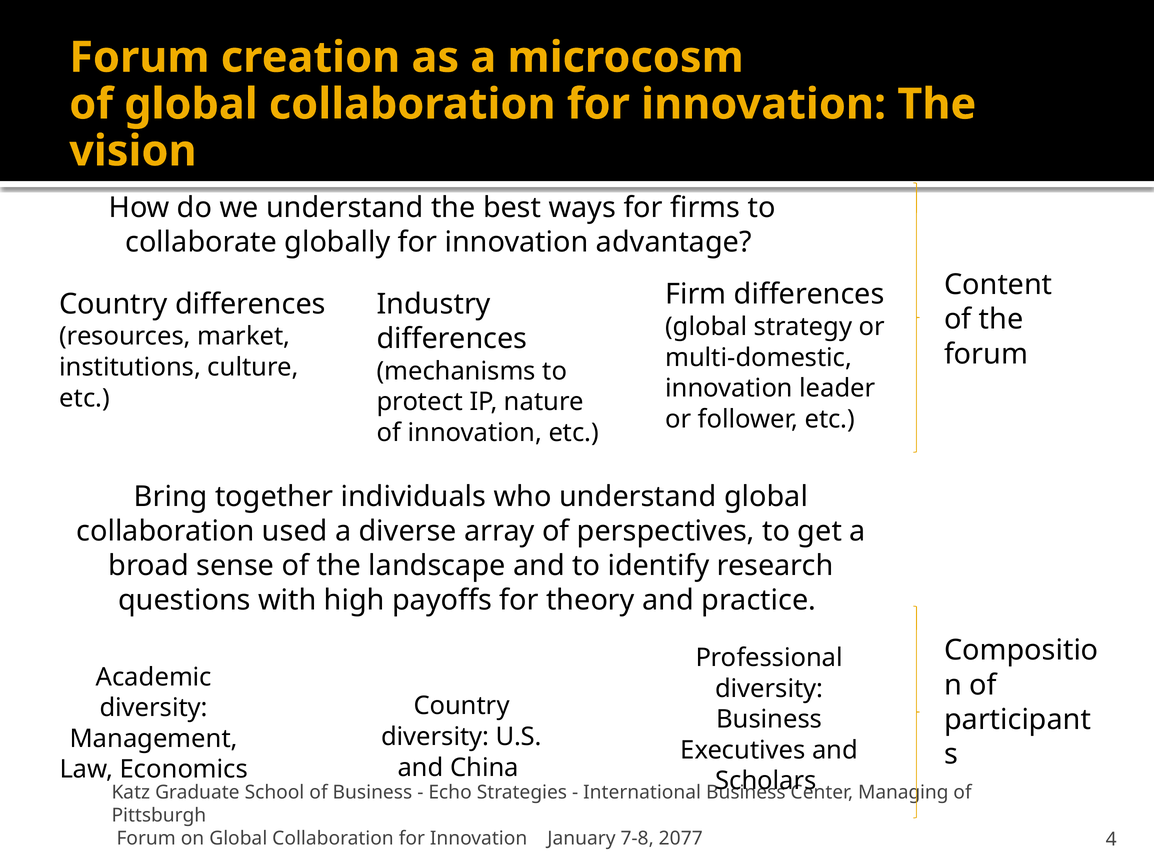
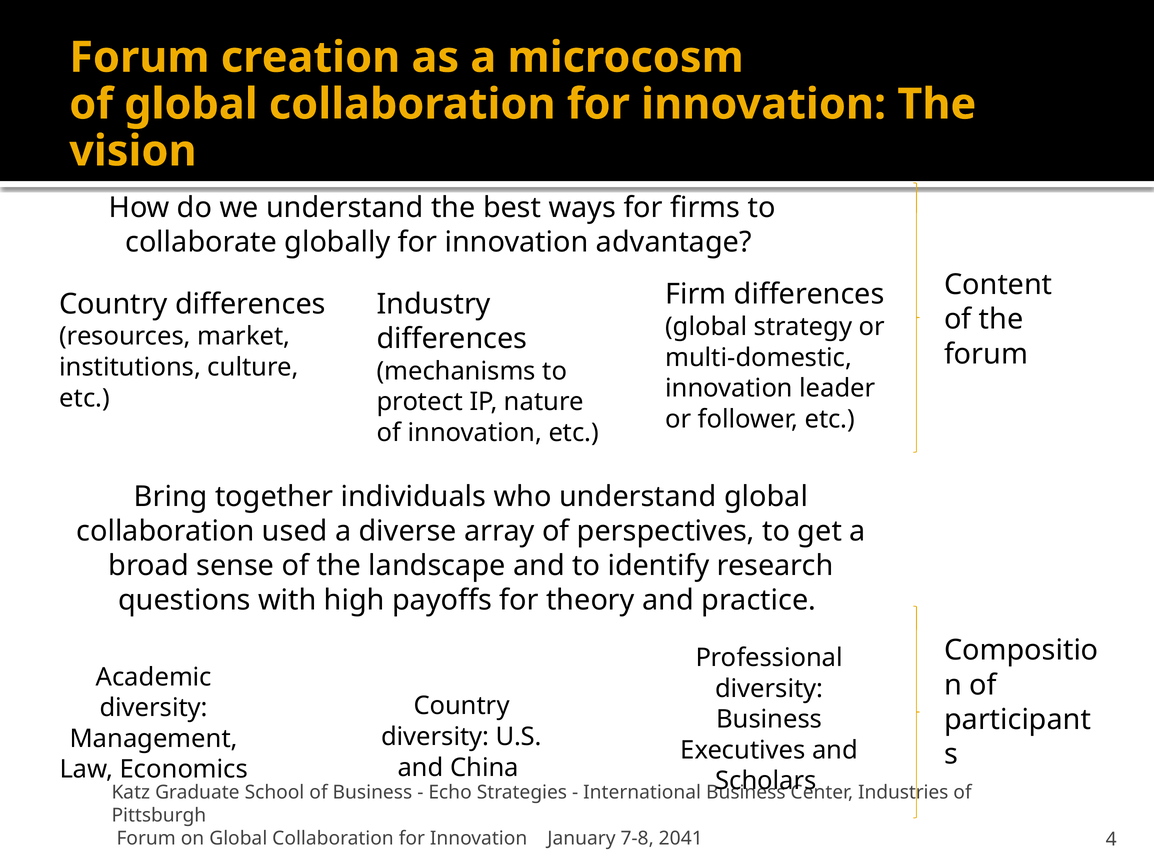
Managing: Managing -> Industries
2077: 2077 -> 2041
